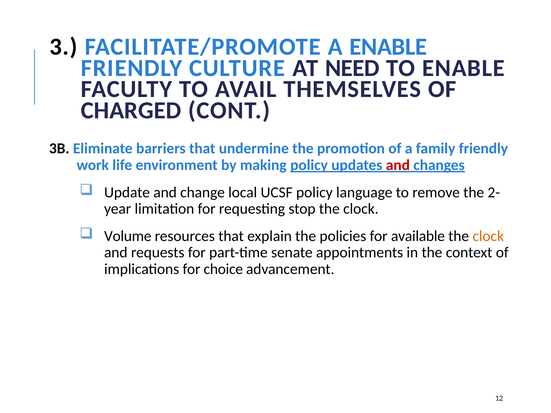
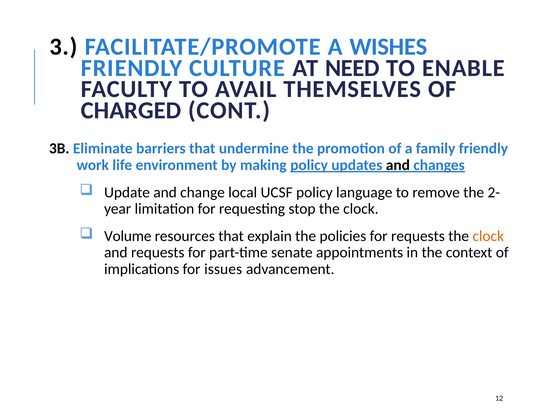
A ENABLE: ENABLE -> WISHES
and at (398, 165) colour: red -> black
for available: available -> requests
choice: choice -> issues
